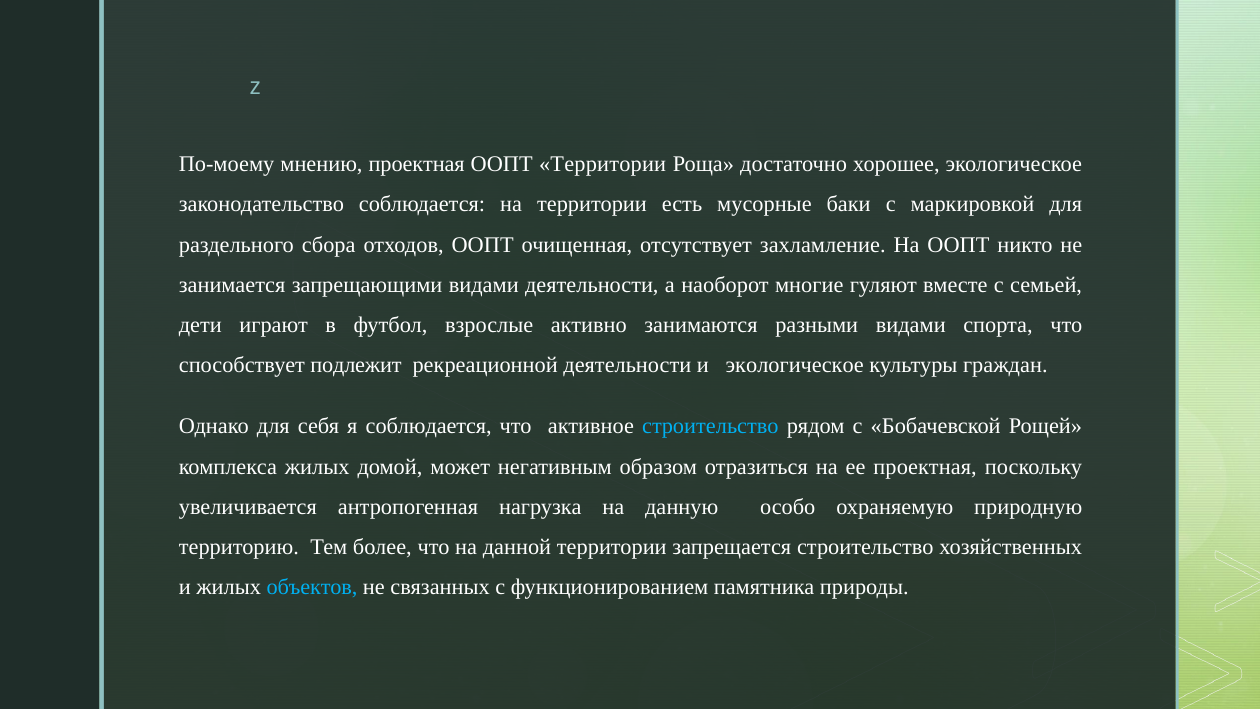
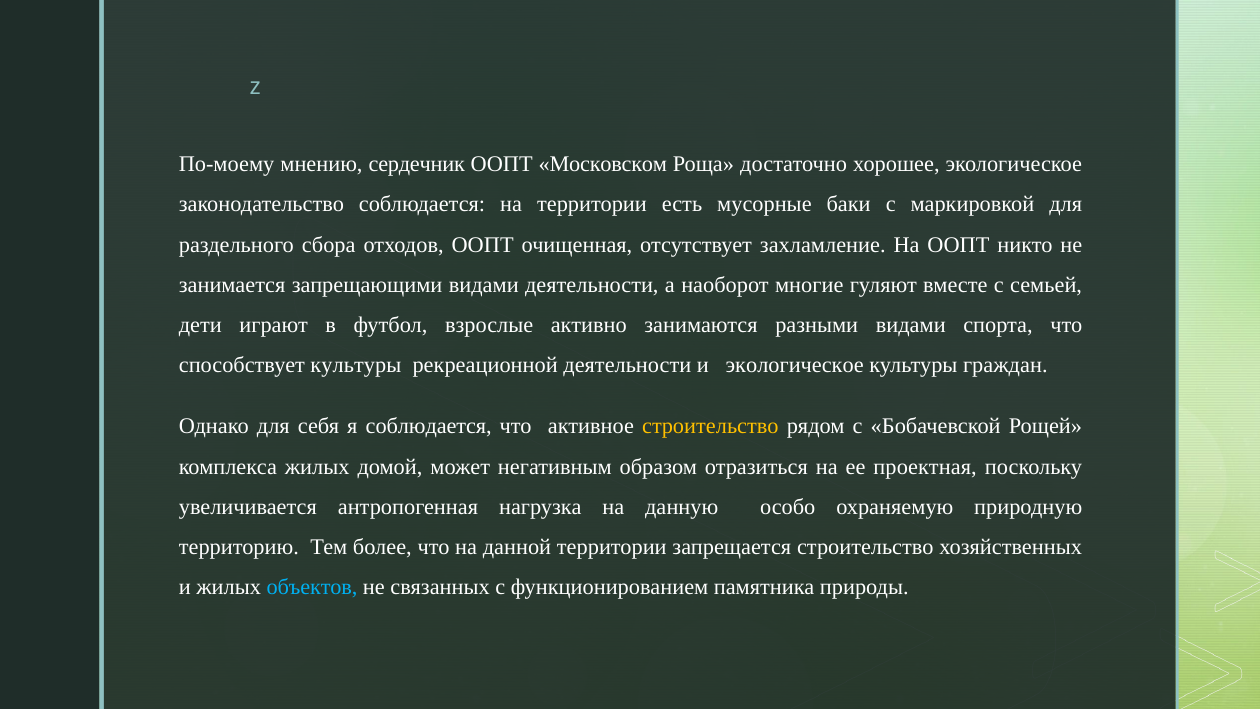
мнению проектная: проектная -> сердечник
ООПТ Территории: Территории -> Московском
способствует подлежит: подлежит -> культуры
строительство at (710, 426) colour: light blue -> yellow
